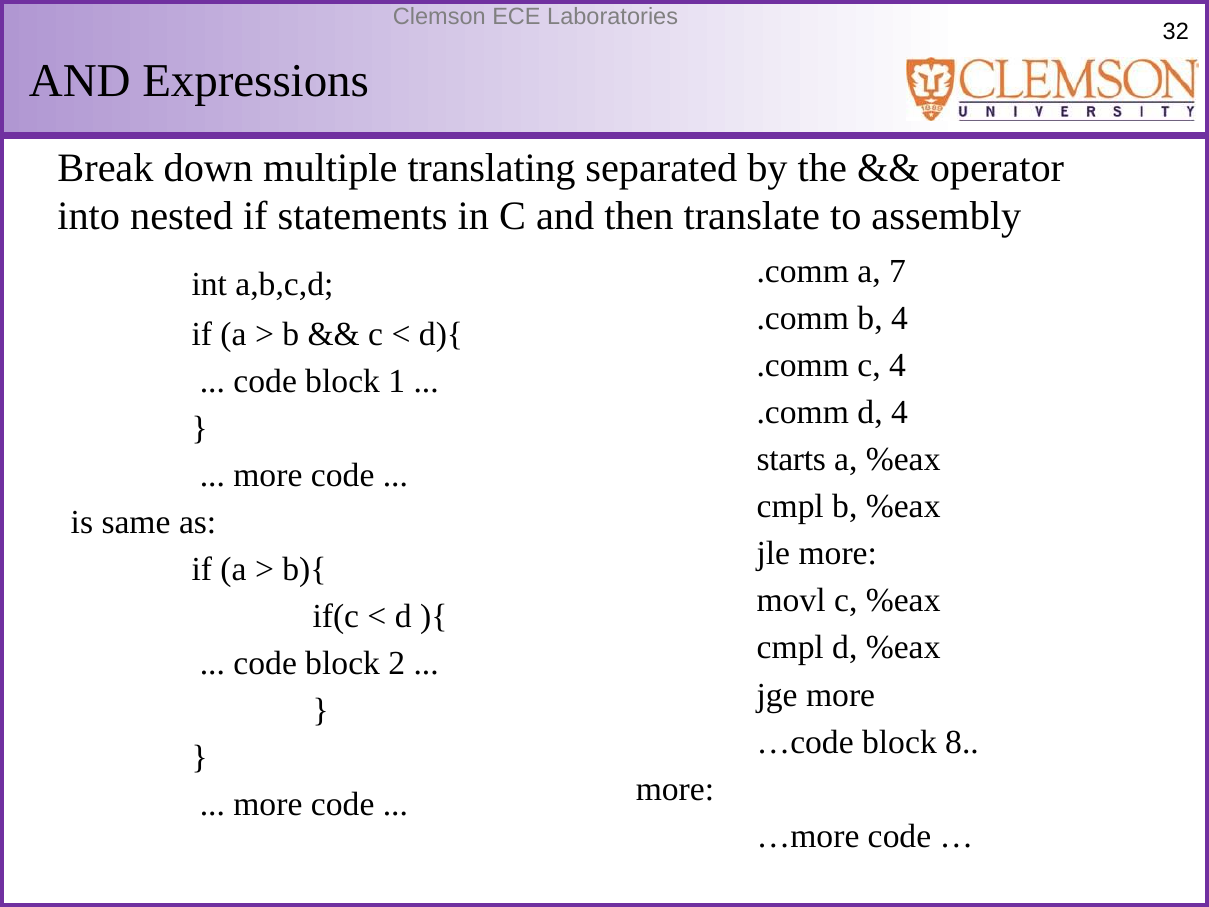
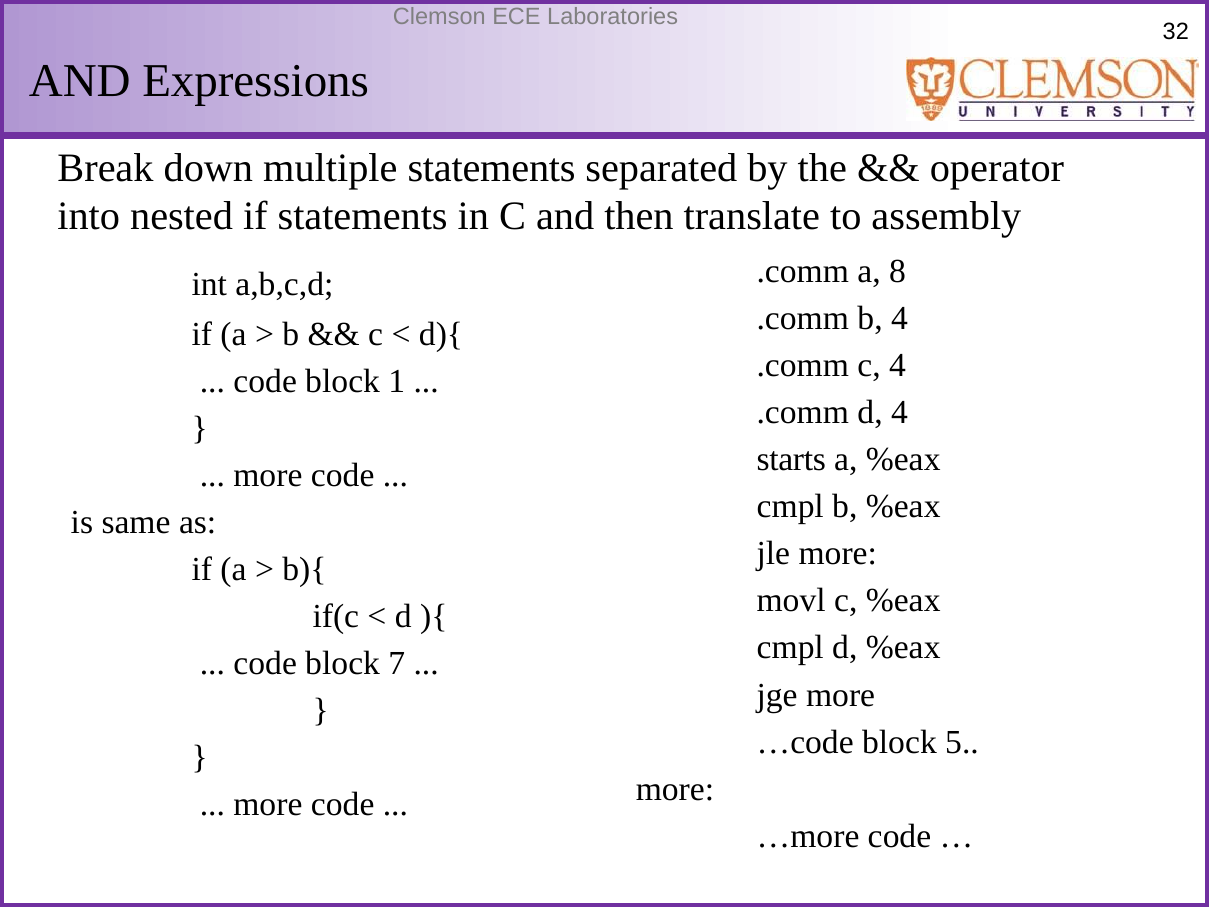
multiple translating: translating -> statements
7: 7 -> 8
2: 2 -> 7
8: 8 -> 5
